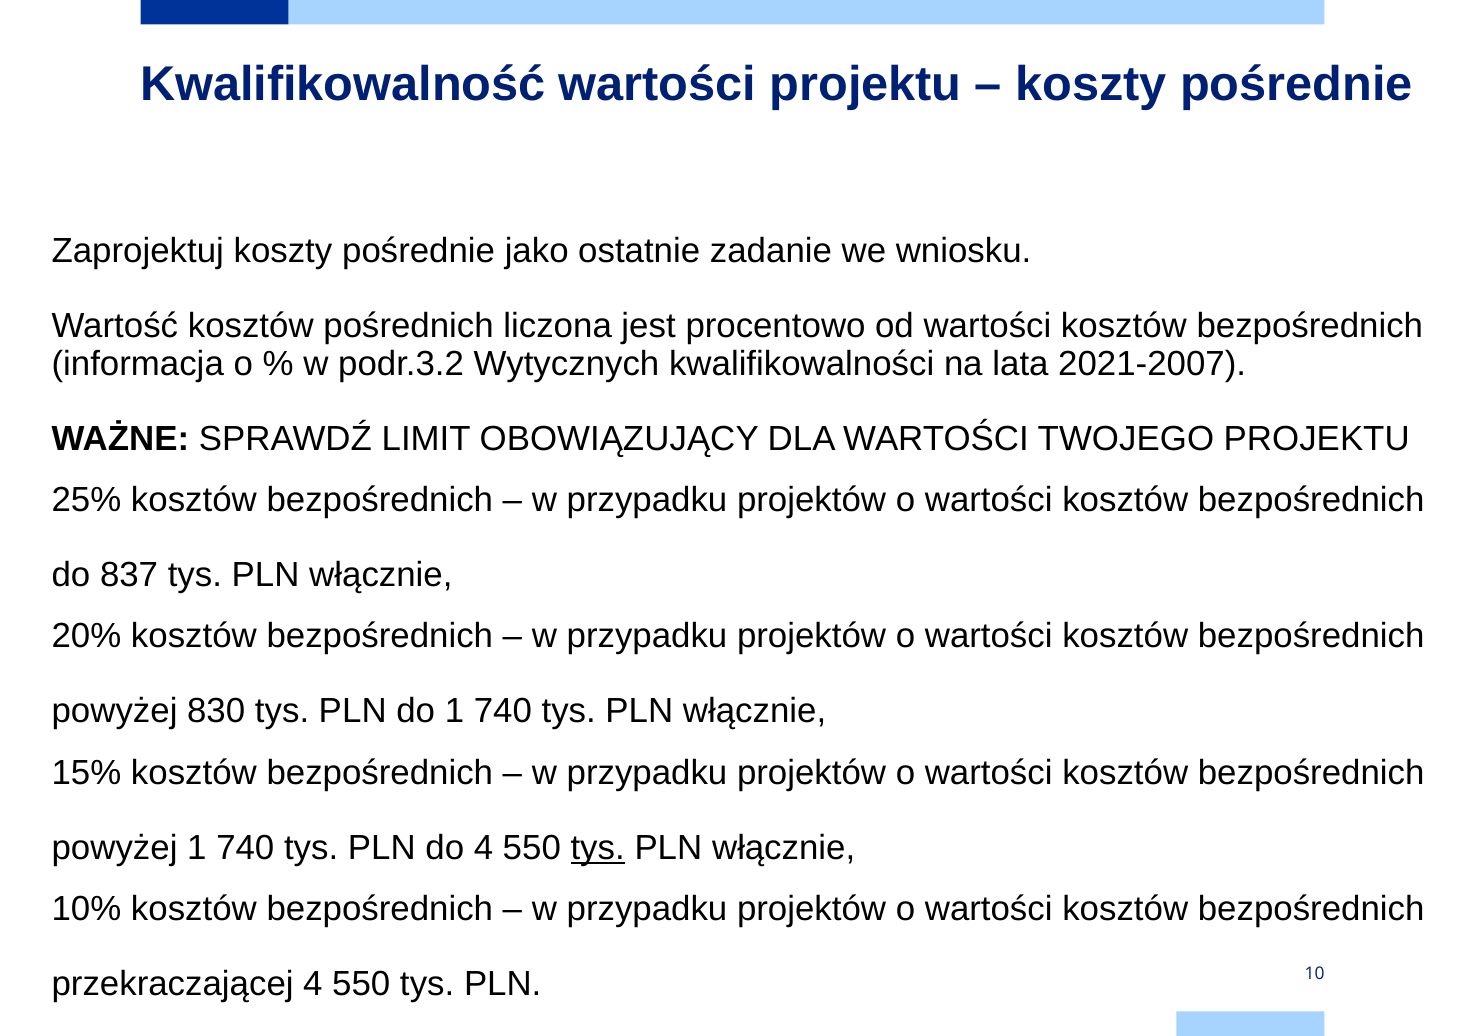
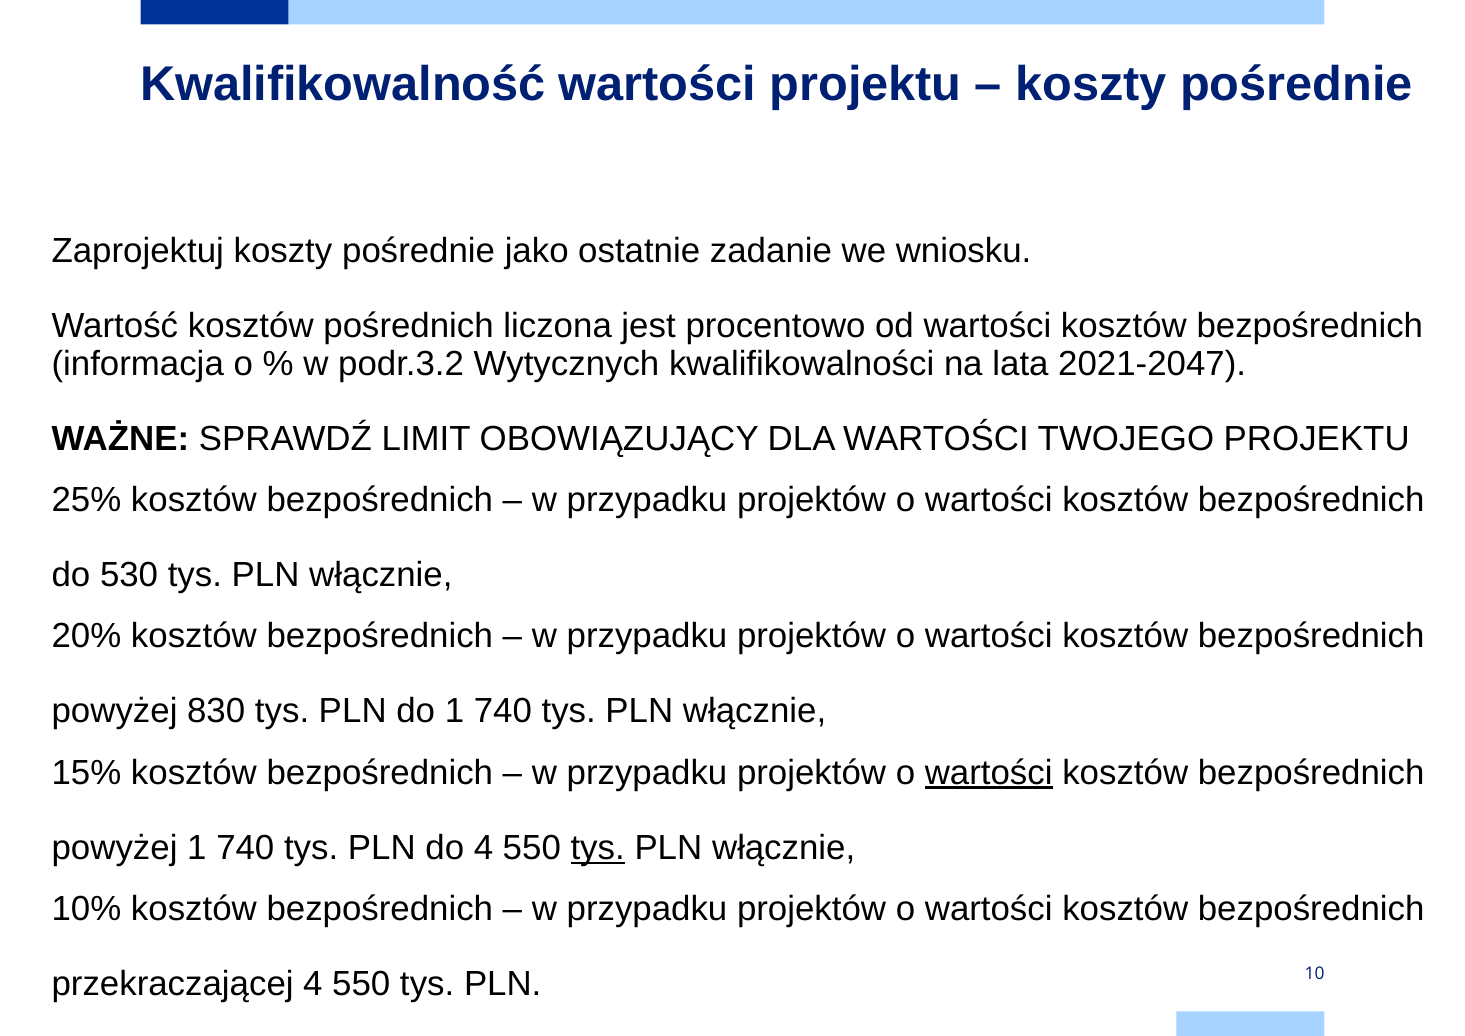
2021-2007: 2021-2007 -> 2021-2047
837: 837 -> 530
wartości at (989, 772) underline: none -> present
